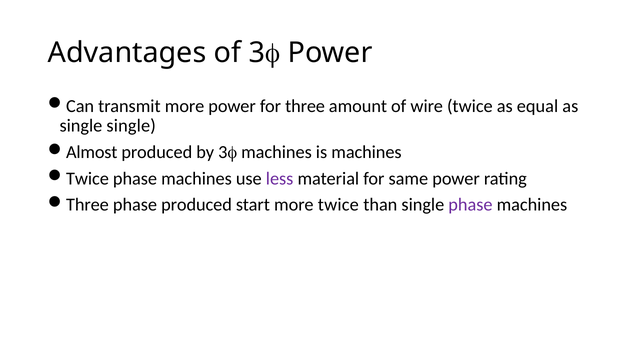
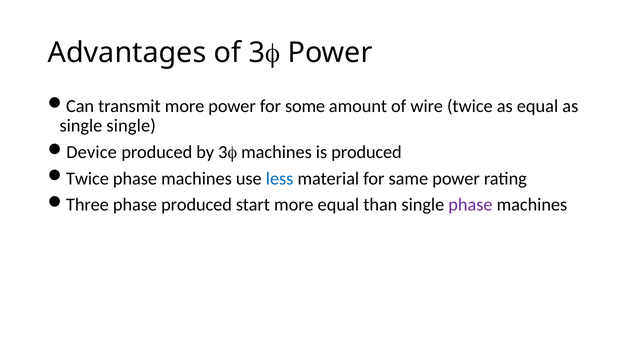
for three: three -> some
Almost: Almost -> Device
is machines: machines -> produced
less colour: purple -> blue
more twice: twice -> equal
